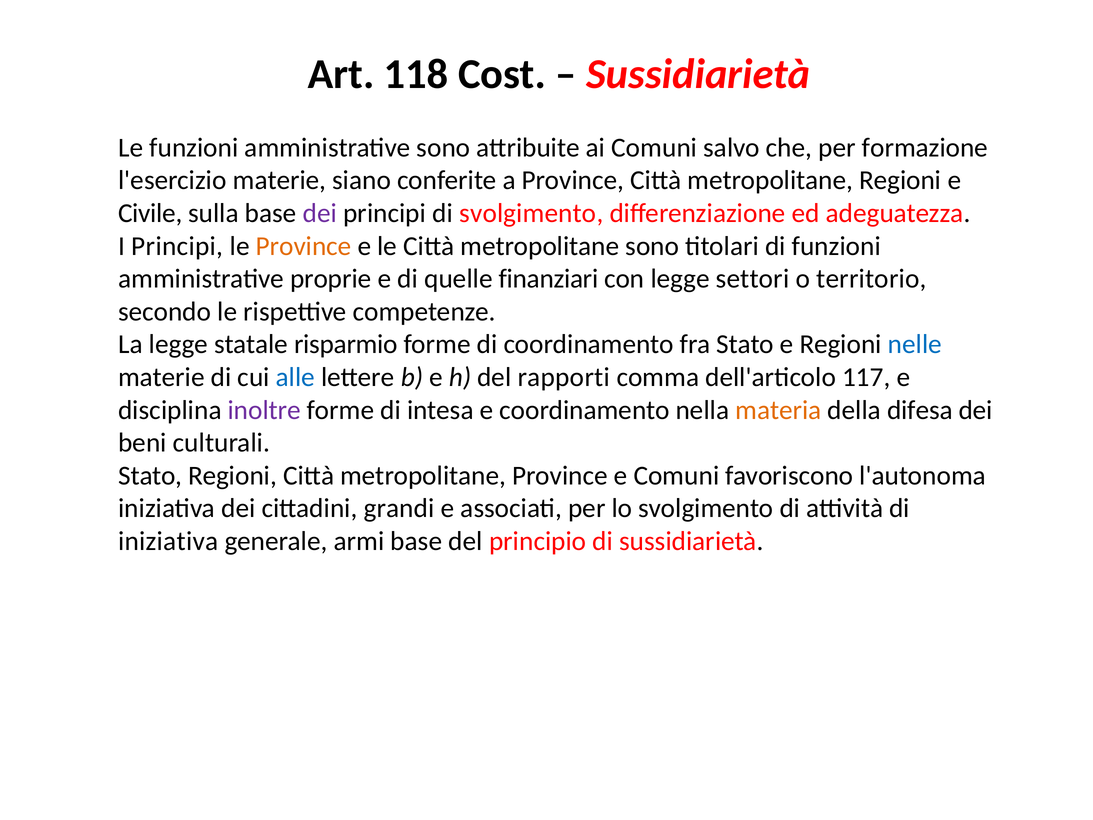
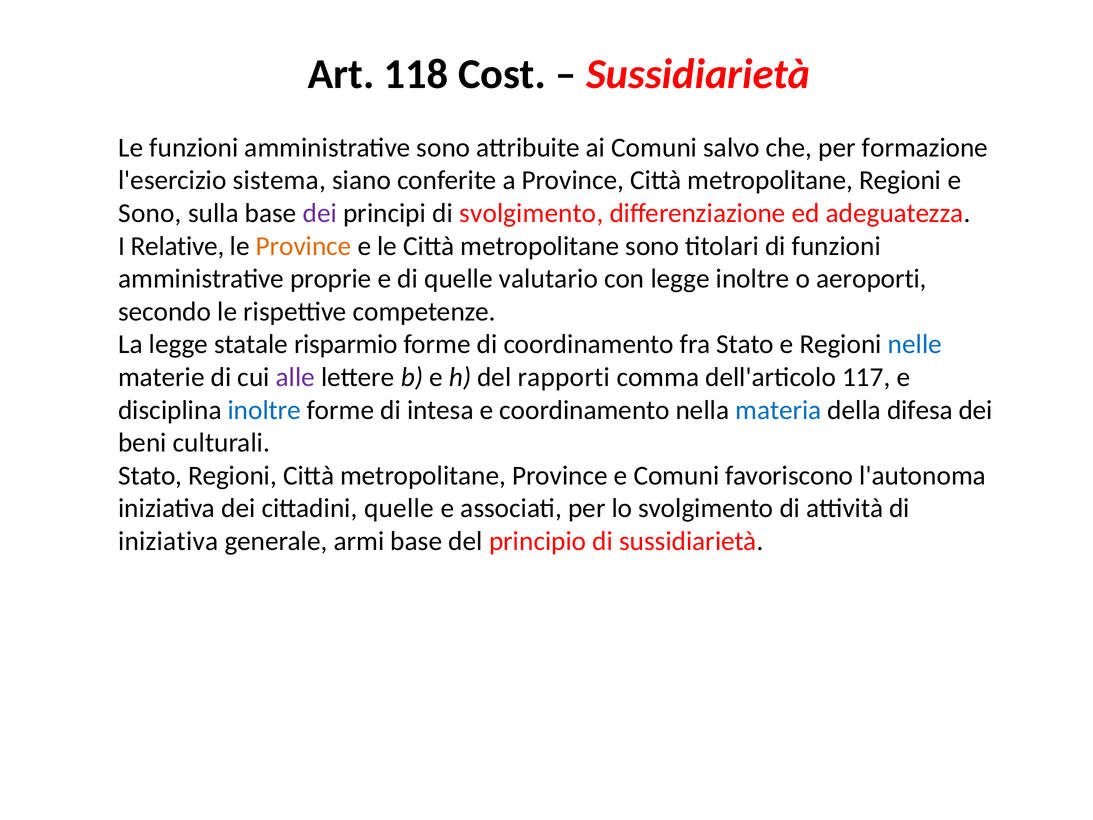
l'esercizio materie: materie -> sistema
Civile at (150, 213): Civile -> Sono
I Principi: Principi -> Relative
finanziari: finanziari -> valutario
legge settori: settori -> inoltre
territorio: territorio -> aeroporti
alle colour: blue -> purple
inoltre at (264, 410) colour: purple -> blue
materia colour: orange -> blue
cittadini grandi: grandi -> quelle
